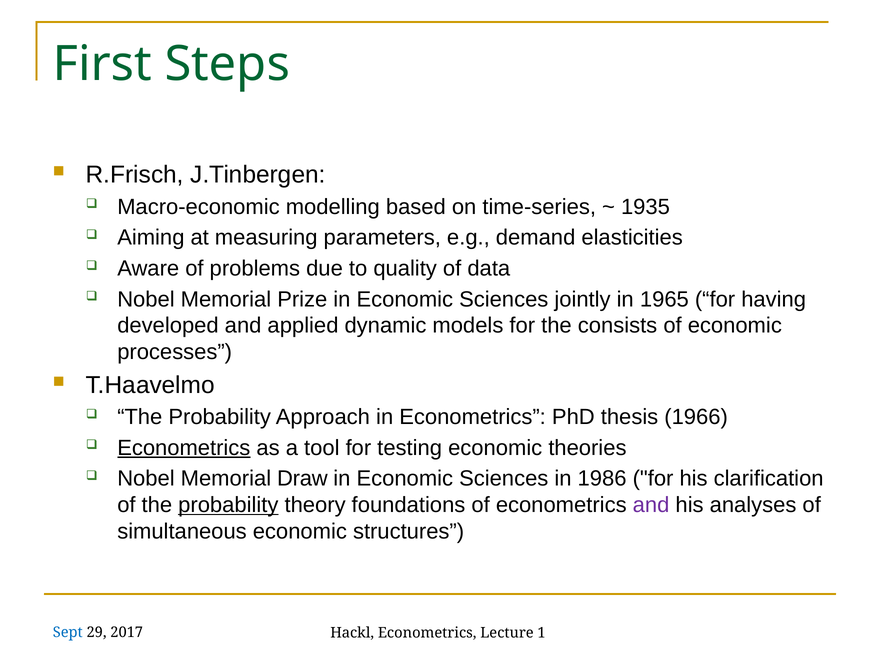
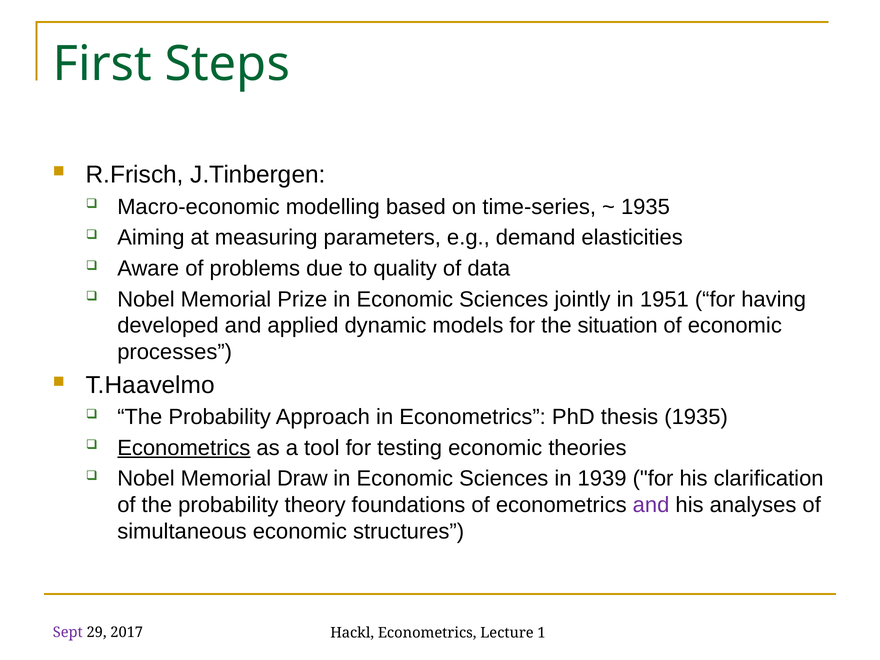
1965: 1965 -> 1951
consists: consists -> situation
thesis 1966: 1966 -> 1935
1986: 1986 -> 1939
probability at (228, 505) underline: present -> none
Sept colour: blue -> purple
